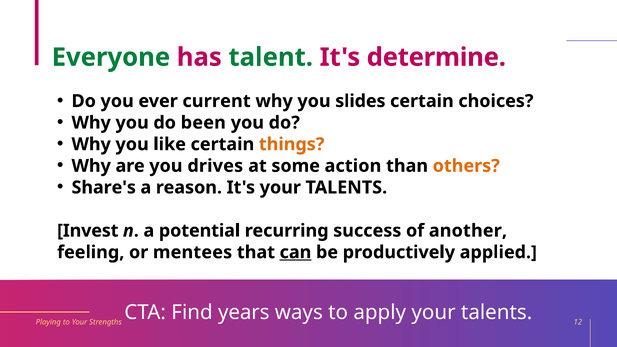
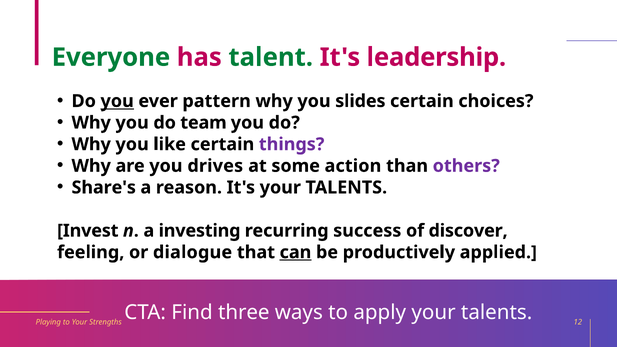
determine: determine -> leadership
you at (117, 101) underline: none -> present
current: current -> pattern
been: been -> team
things colour: orange -> purple
others colour: orange -> purple
potential: potential -> investing
another: another -> discover
mentees: mentees -> dialogue
years: years -> three
